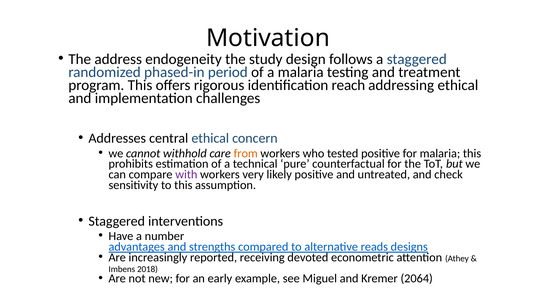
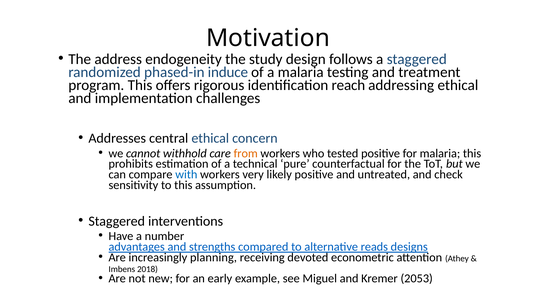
period: period -> induce
with colour: purple -> blue
reported: reported -> planning
2064: 2064 -> 2053
